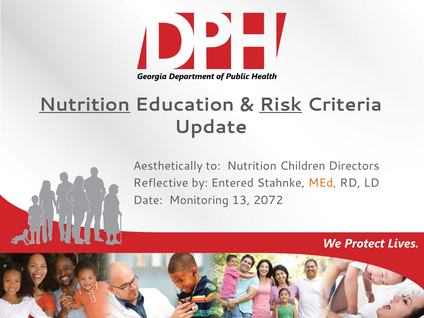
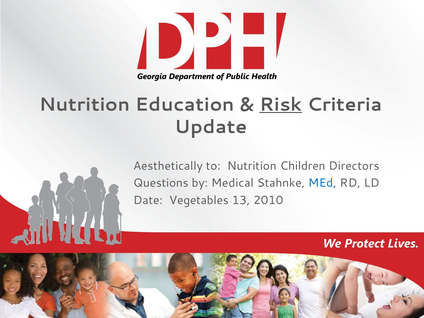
Nutrition at (85, 104) underline: present -> none
Reflective: Reflective -> Questions
Entered: Entered -> Medical
MEd colour: orange -> blue
Monitoring: Monitoring -> Vegetables
2072: 2072 -> 2010
